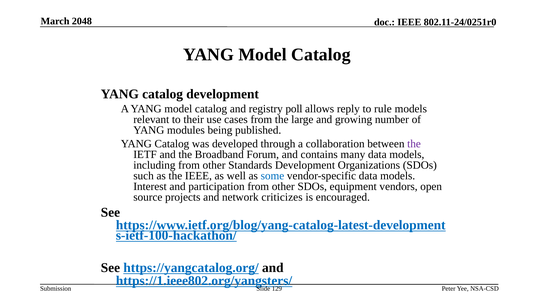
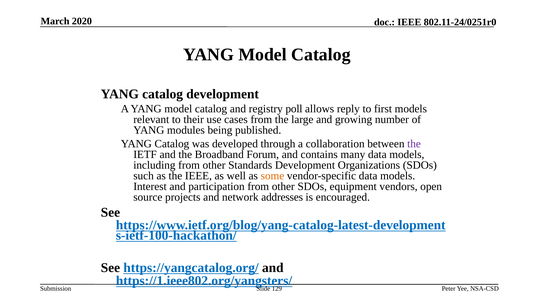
2048: 2048 -> 2020
rule: rule -> first
some colour: blue -> orange
criticizes: criticizes -> addresses
